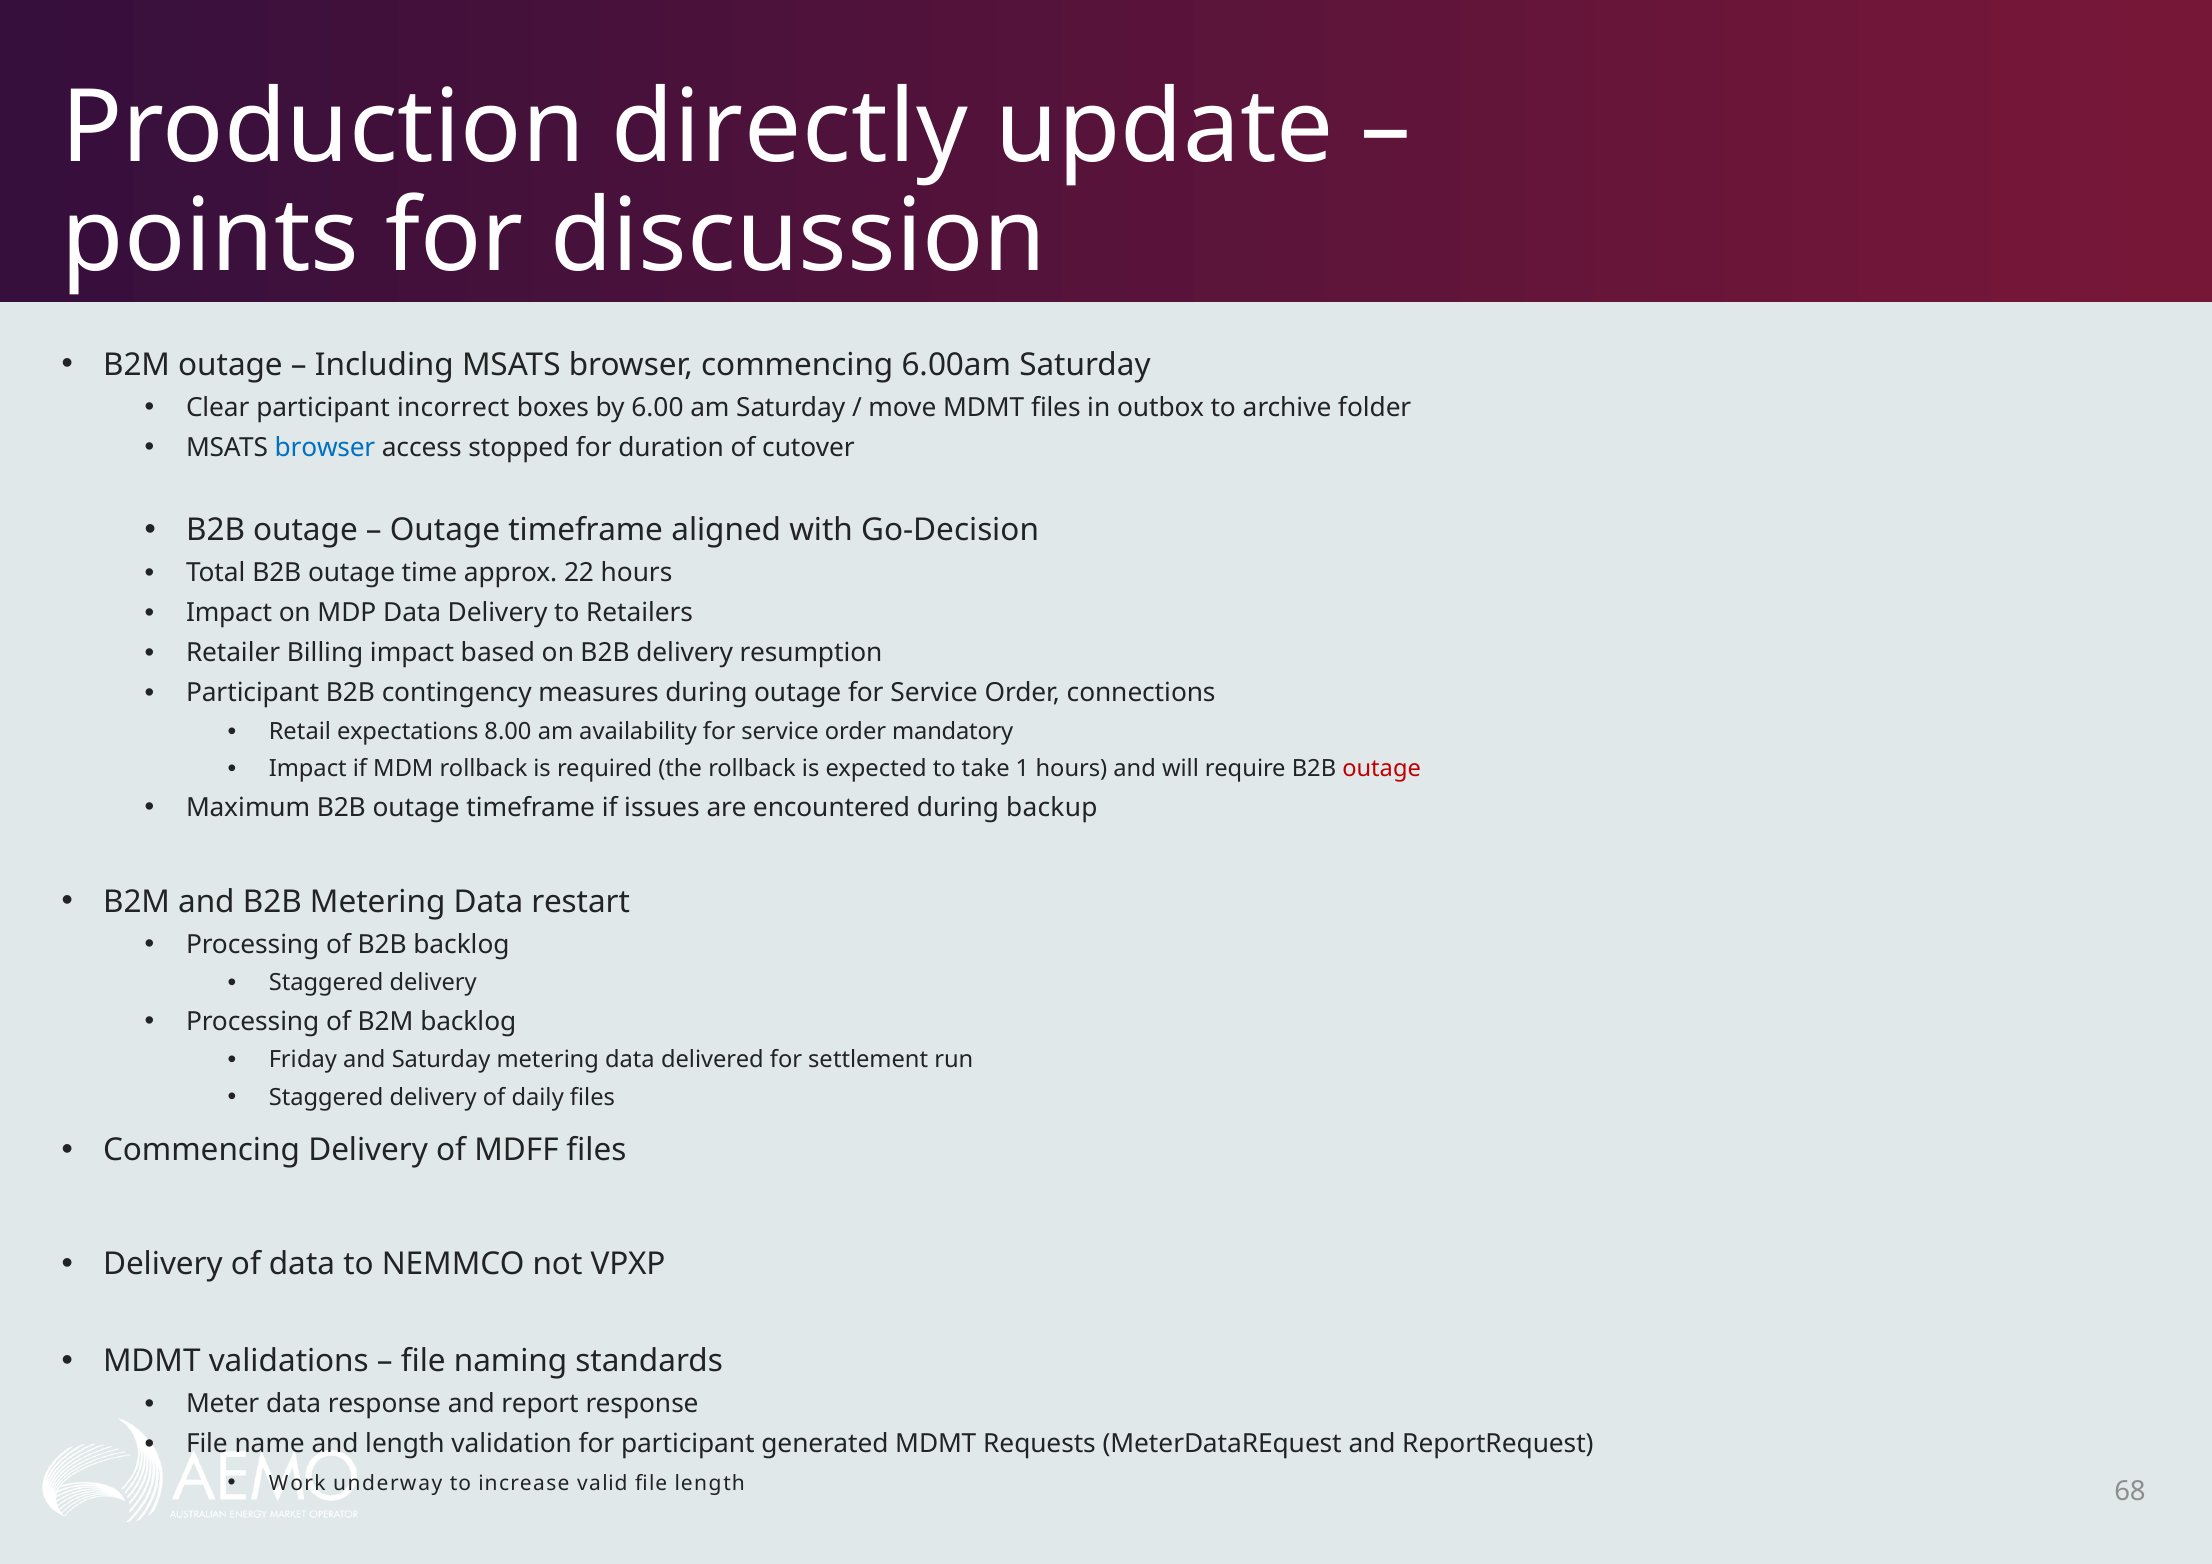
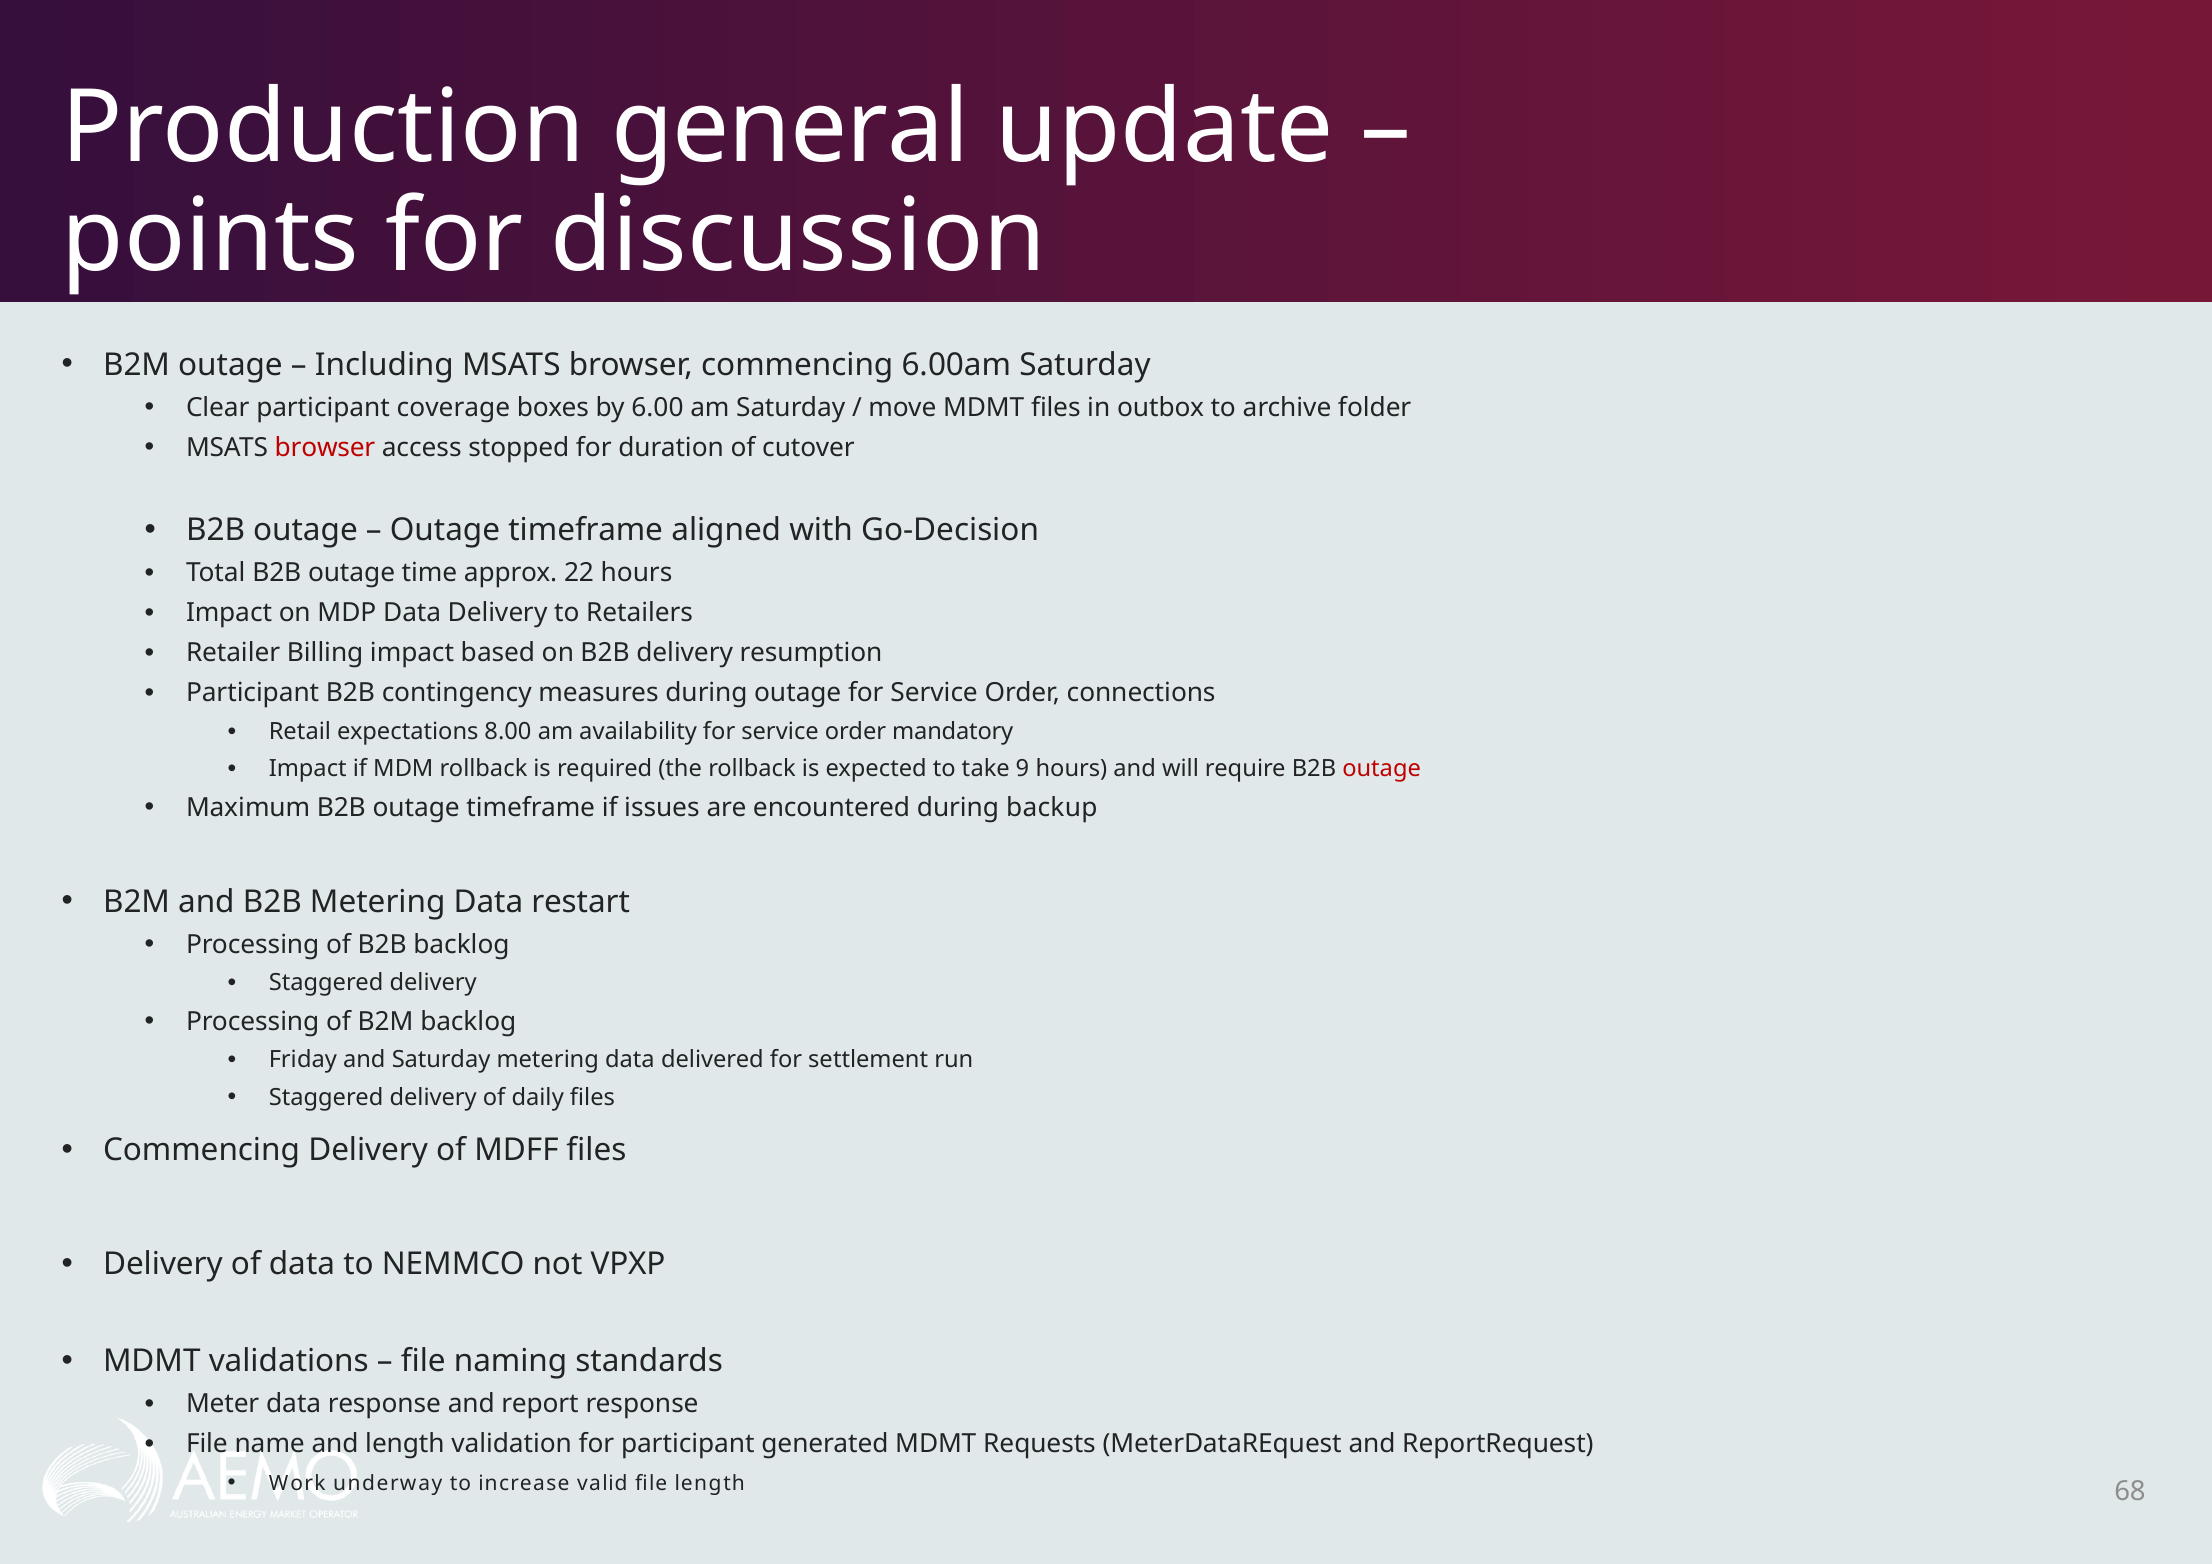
directly: directly -> general
incorrect: incorrect -> coverage
browser at (325, 448) colour: blue -> red
1: 1 -> 9
